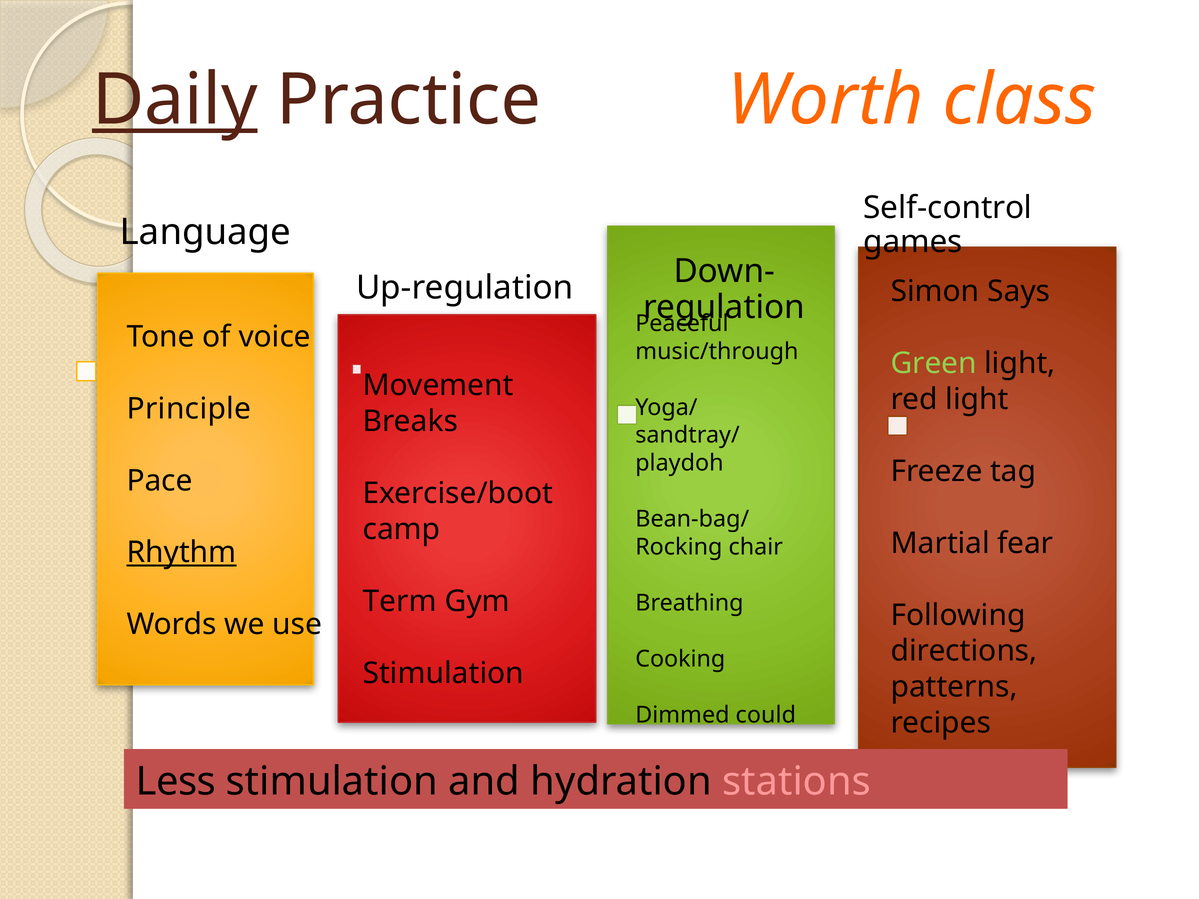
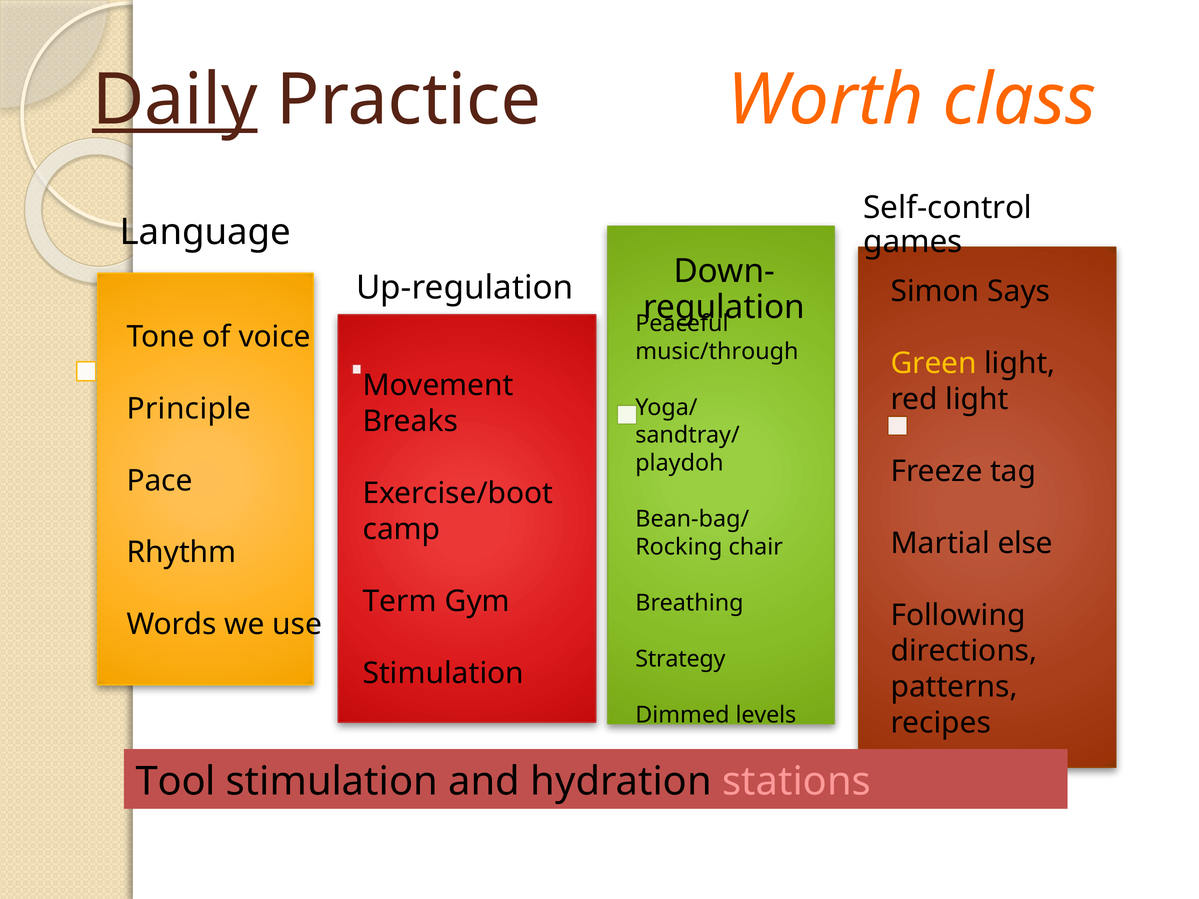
Green colour: light green -> yellow
fear: fear -> else
Rhythm underline: present -> none
Cooking: Cooking -> Strategy
could: could -> levels
Less: Less -> Tool
